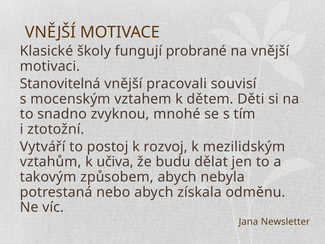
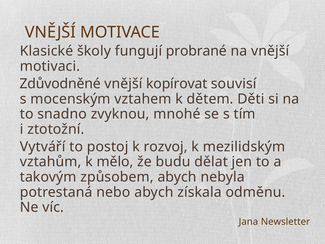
Stanovitelná: Stanovitelná -> Zdůvodněné
pracovali: pracovali -> kopírovat
učiva: učiva -> mělo
